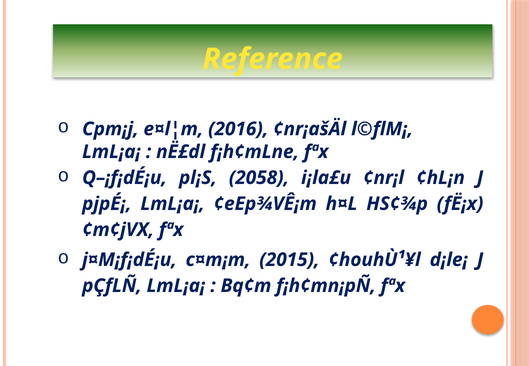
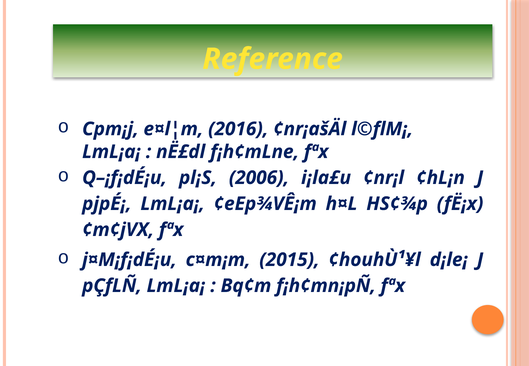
2058: 2058 -> 2006
